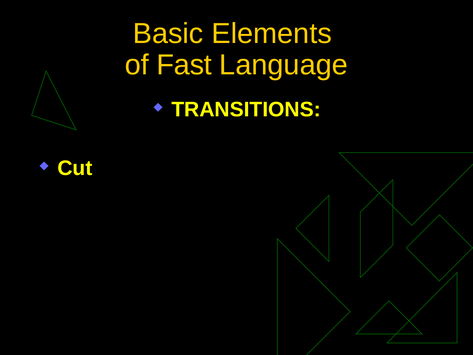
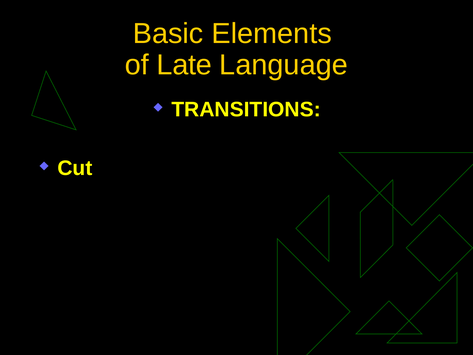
Fast: Fast -> Late
